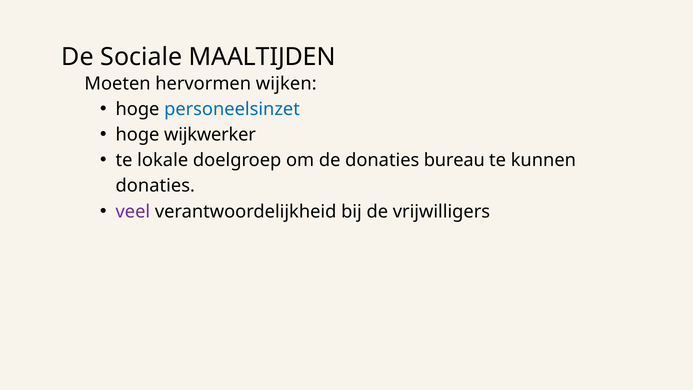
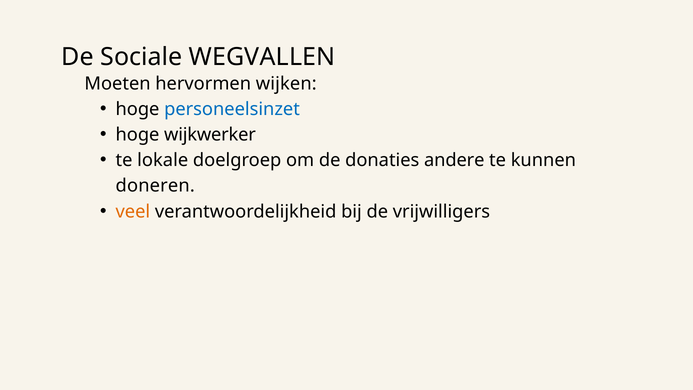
MAALTIJDEN: MAALTIJDEN -> WEGVALLEN
bureau: bureau -> andere
donaties at (155, 186): donaties -> doneren
veel colour: purple -> orange
